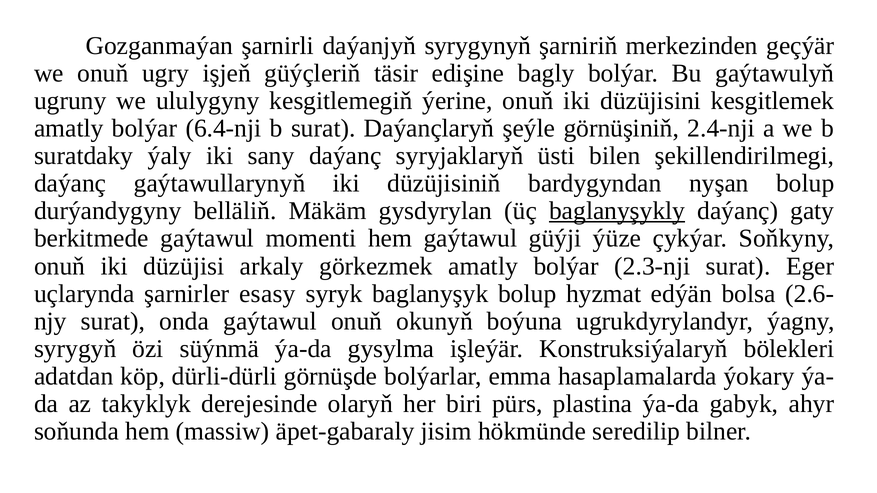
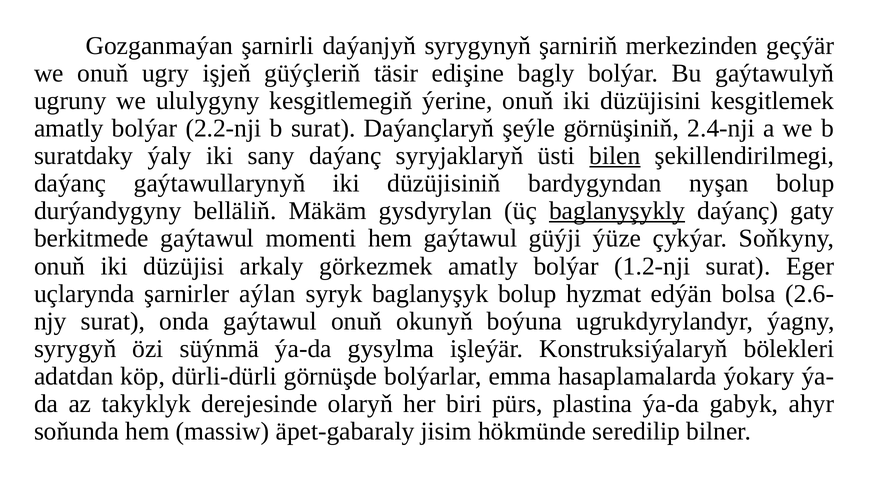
6.4-nji: 6.4-nji -> 2.2-nji
bilen underline: none -> present
2.3-nji: 2.3-nji -> 1.2-nji
esasy: esasy -> aýlan
